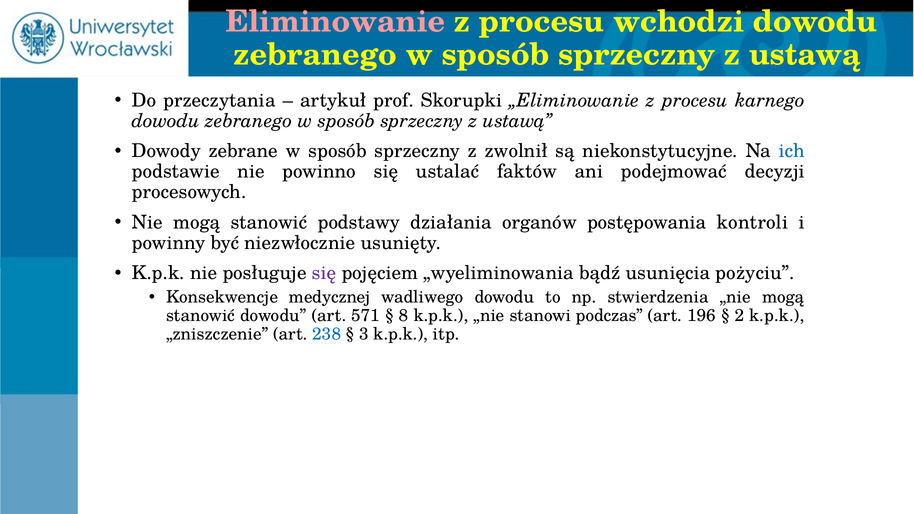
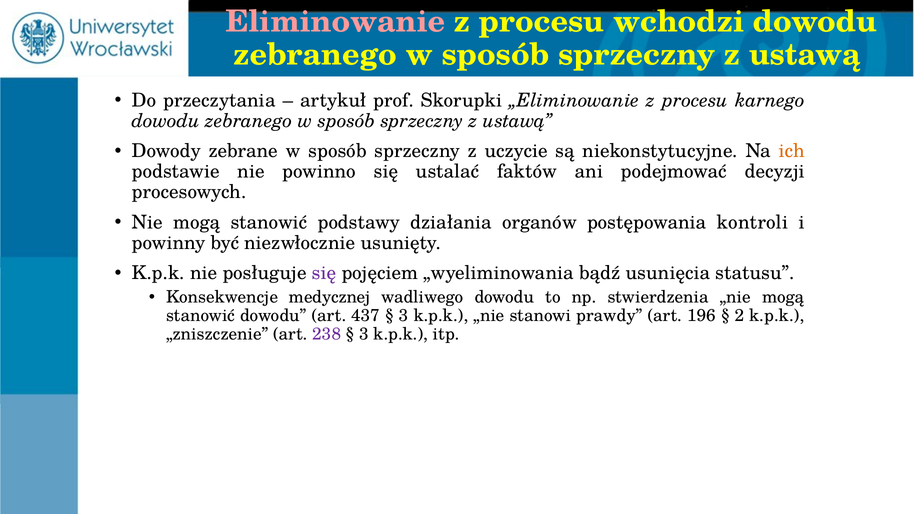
zwolnił: zwolnił -> uczycie
ich colour: blue -> orange
pożyciu: pożyciu -> statusu
571: 571 -> 437
8 at (404, 316): 8 -> 3
podczas: podczas -> prawdy
238 colour: blue -> purple
